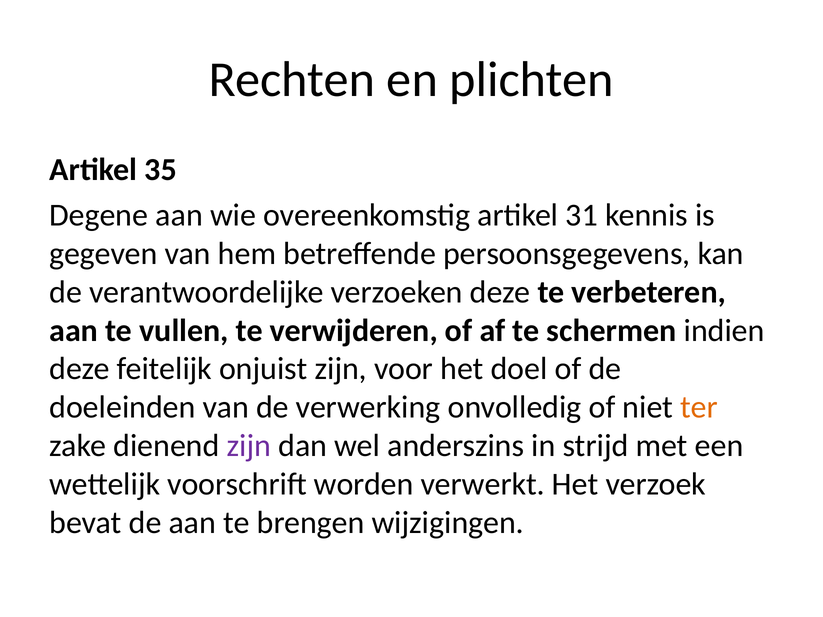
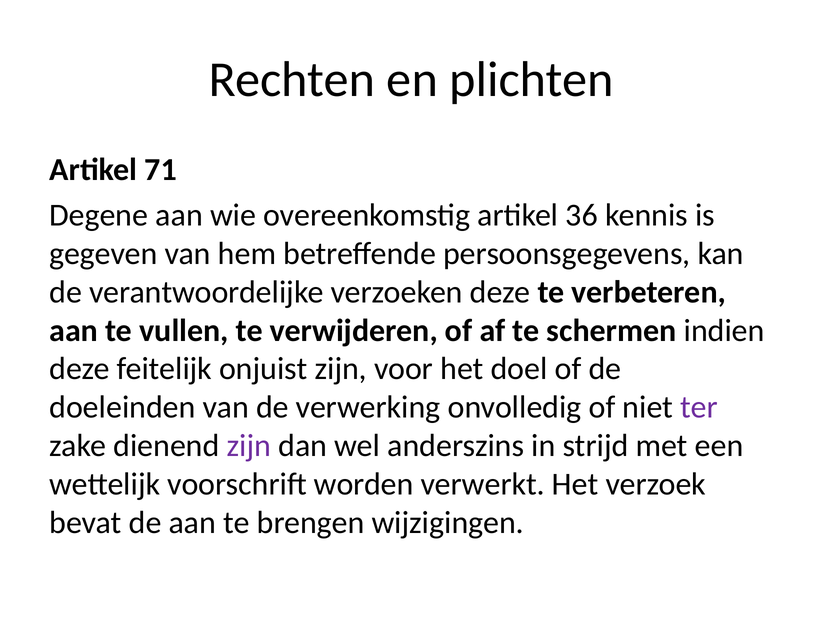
35: 35 -> 71
31: 31 -> 36
ter colour: orange -> purple
